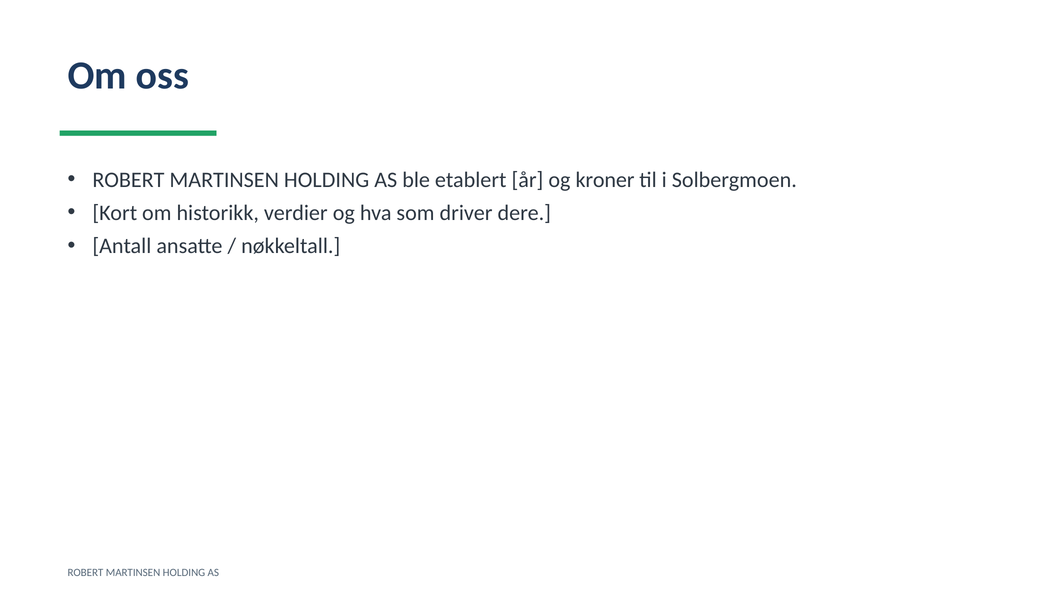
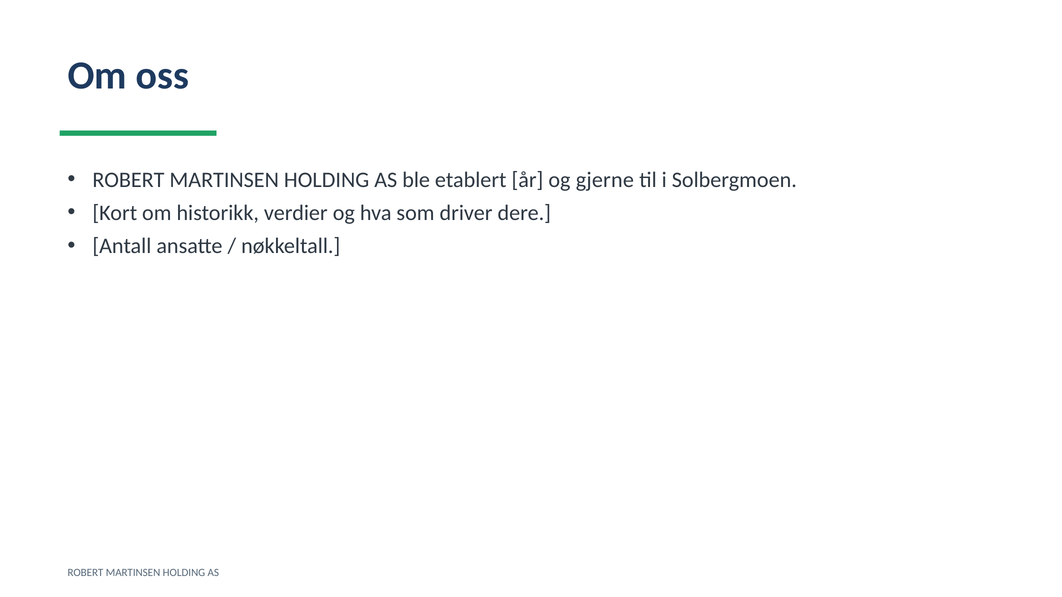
kroner: kroner -> gjerne
